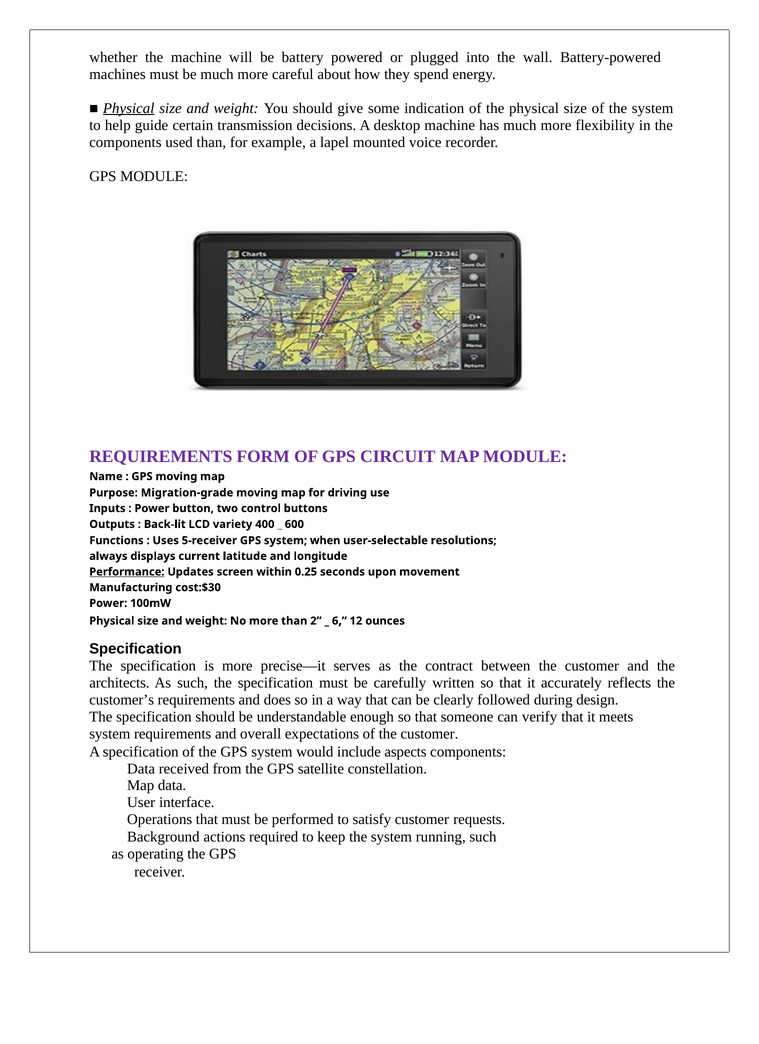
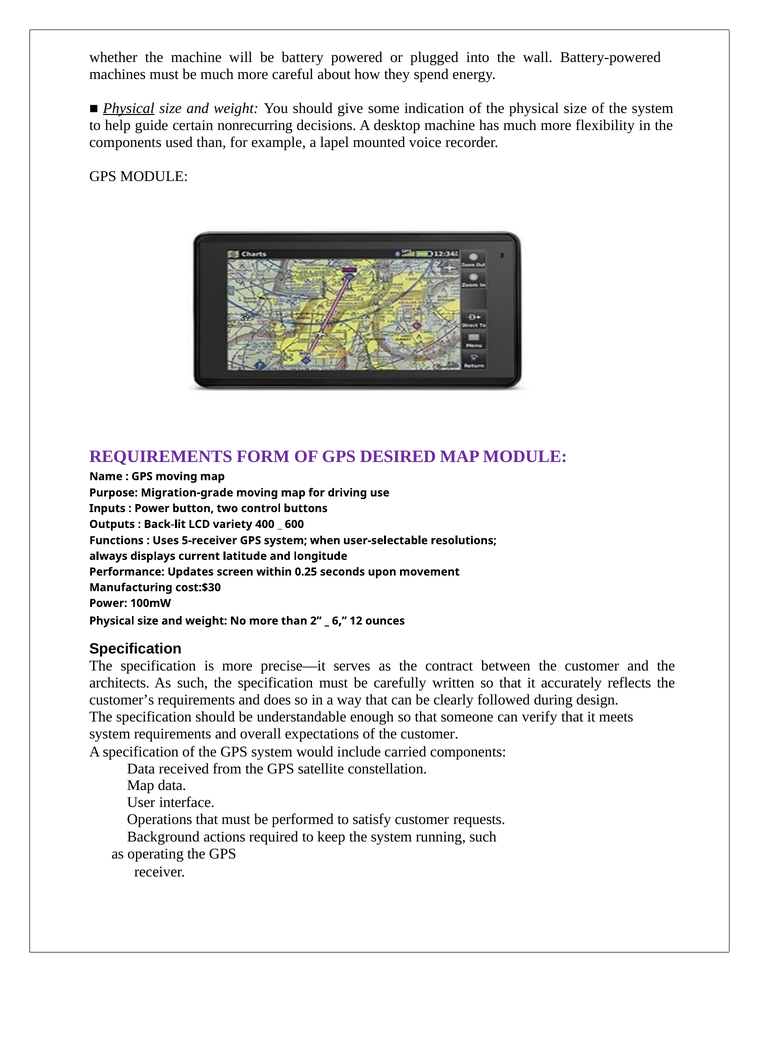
transmission: transmission -> nonrecurring
CIRCUIT: CIRCUIT -> DESIRED
Performance underline: present -> none
aspects: aspects -> carried
